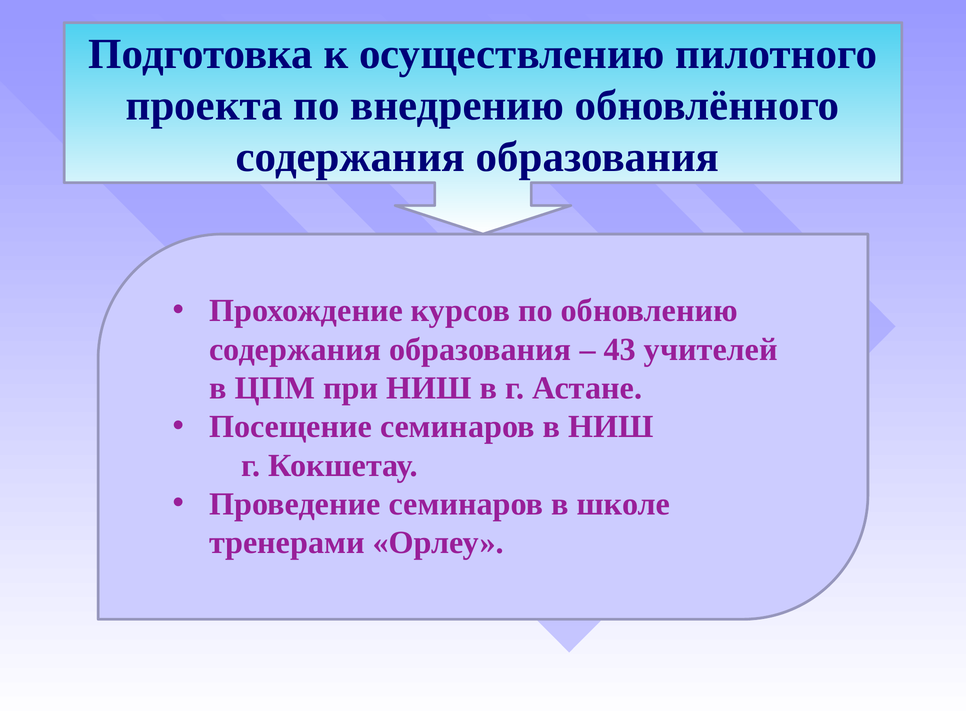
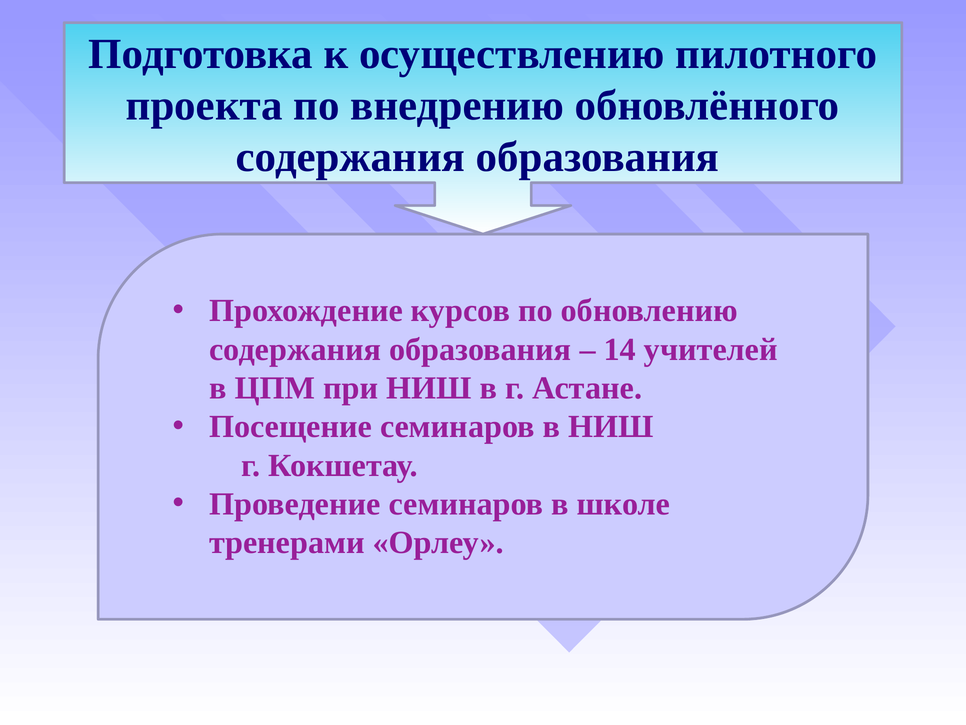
43: 43 -> 14
